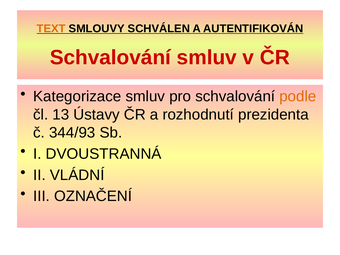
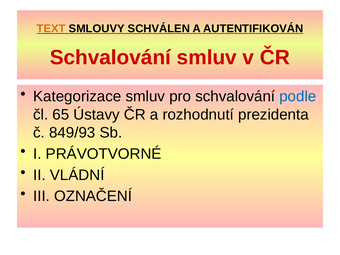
podle colour: orange -> blue
13: 13 -> 65
344/93: 344/93 -> 849/93
DVOUSTRANNÁ: DVOUSTRANNÁ -> PRÁVOTVORNÉ
